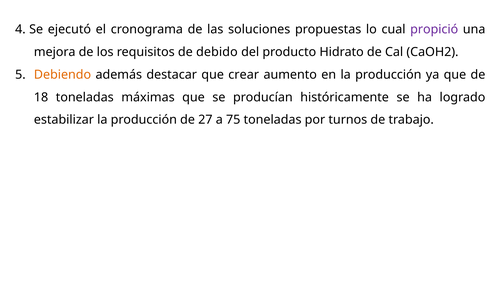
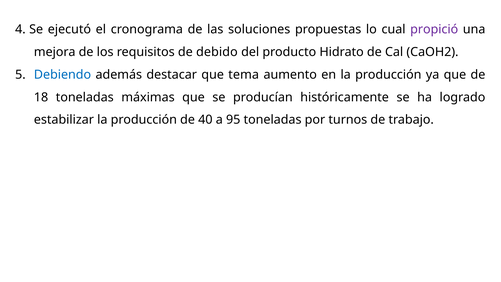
Debiendo colour: orange -> blue
crear: crear -> tema
27: 27 -> 40
75: 75 -> 95
